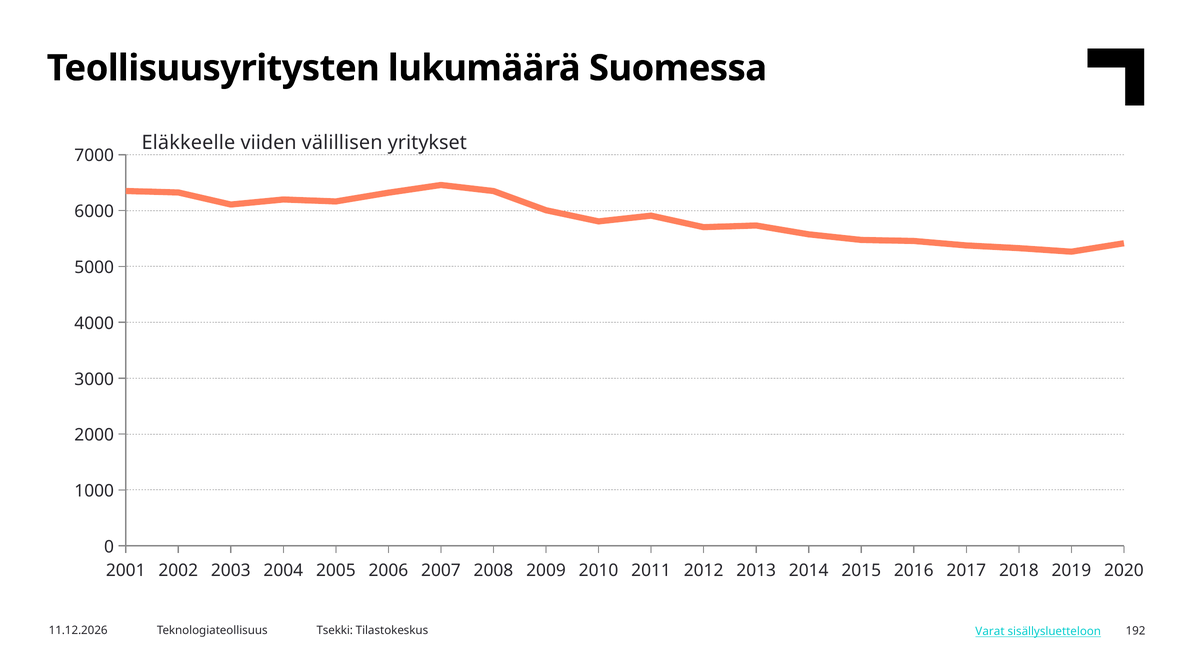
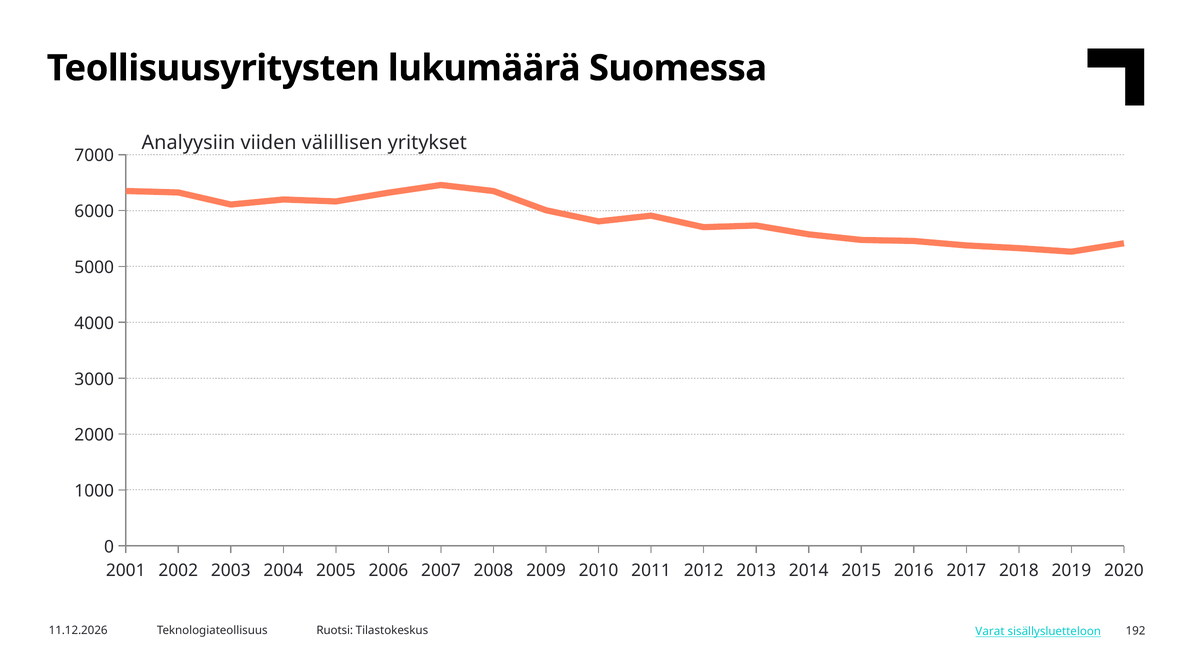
Eläkkeelle: Eläkkeelle -> Analyysiin
Tsekki: Tsekki -> Ruotsi
